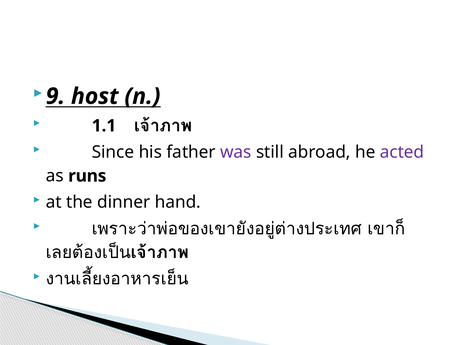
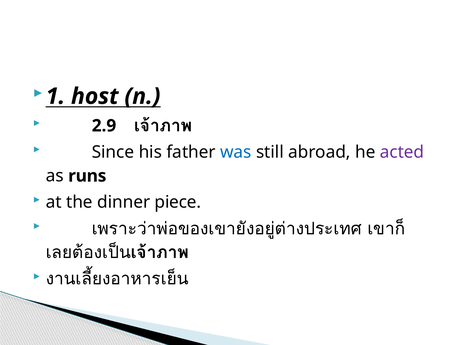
9: 9 -> 1
1.1: 1.1 -> 2.9
was colour: purple -> blue
hand: hand -> piece
